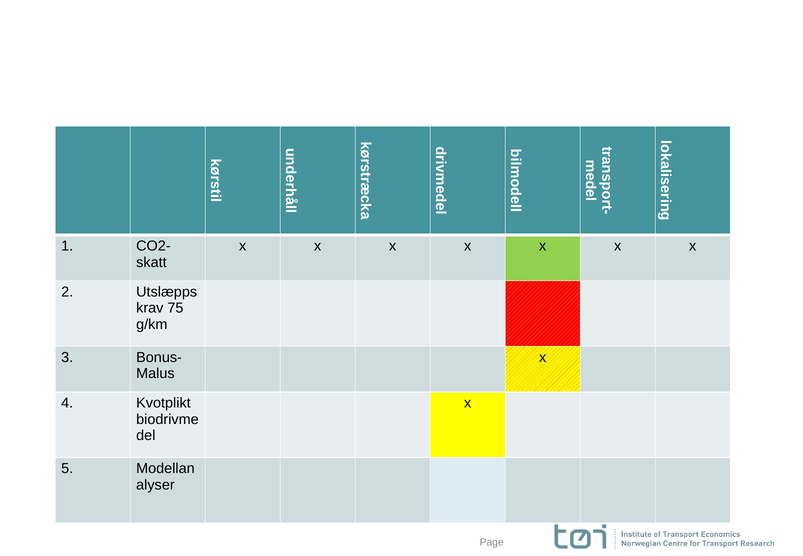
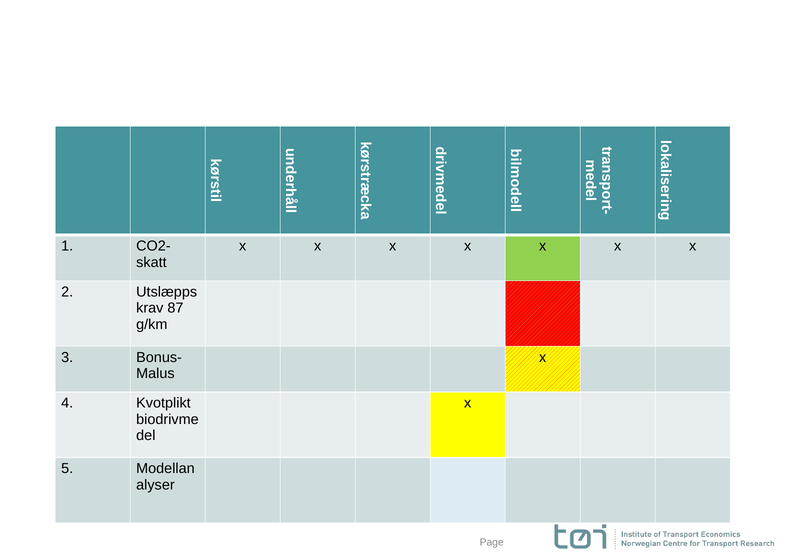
75: 75 -> 87
